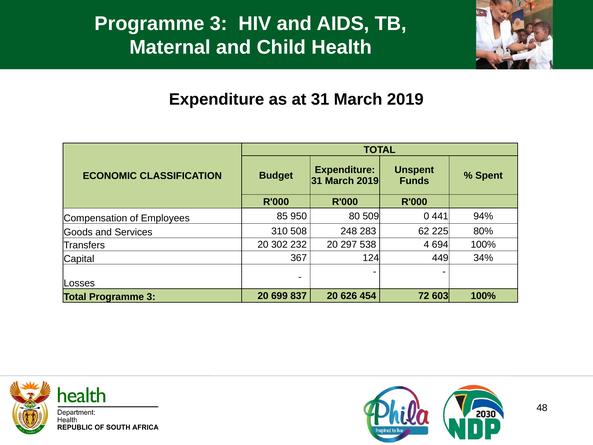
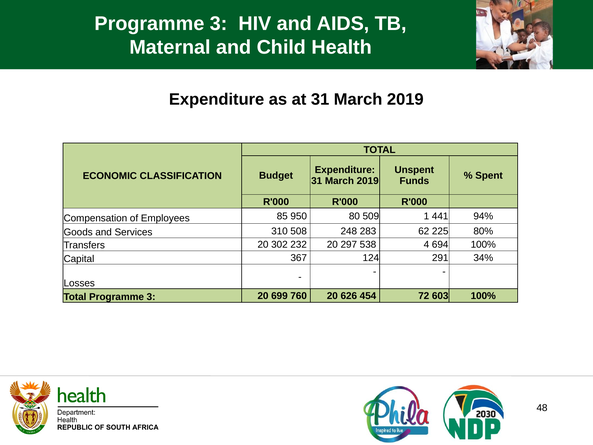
0: 0 -> 1
449: 449 -> 291
837: 837 -> 760
